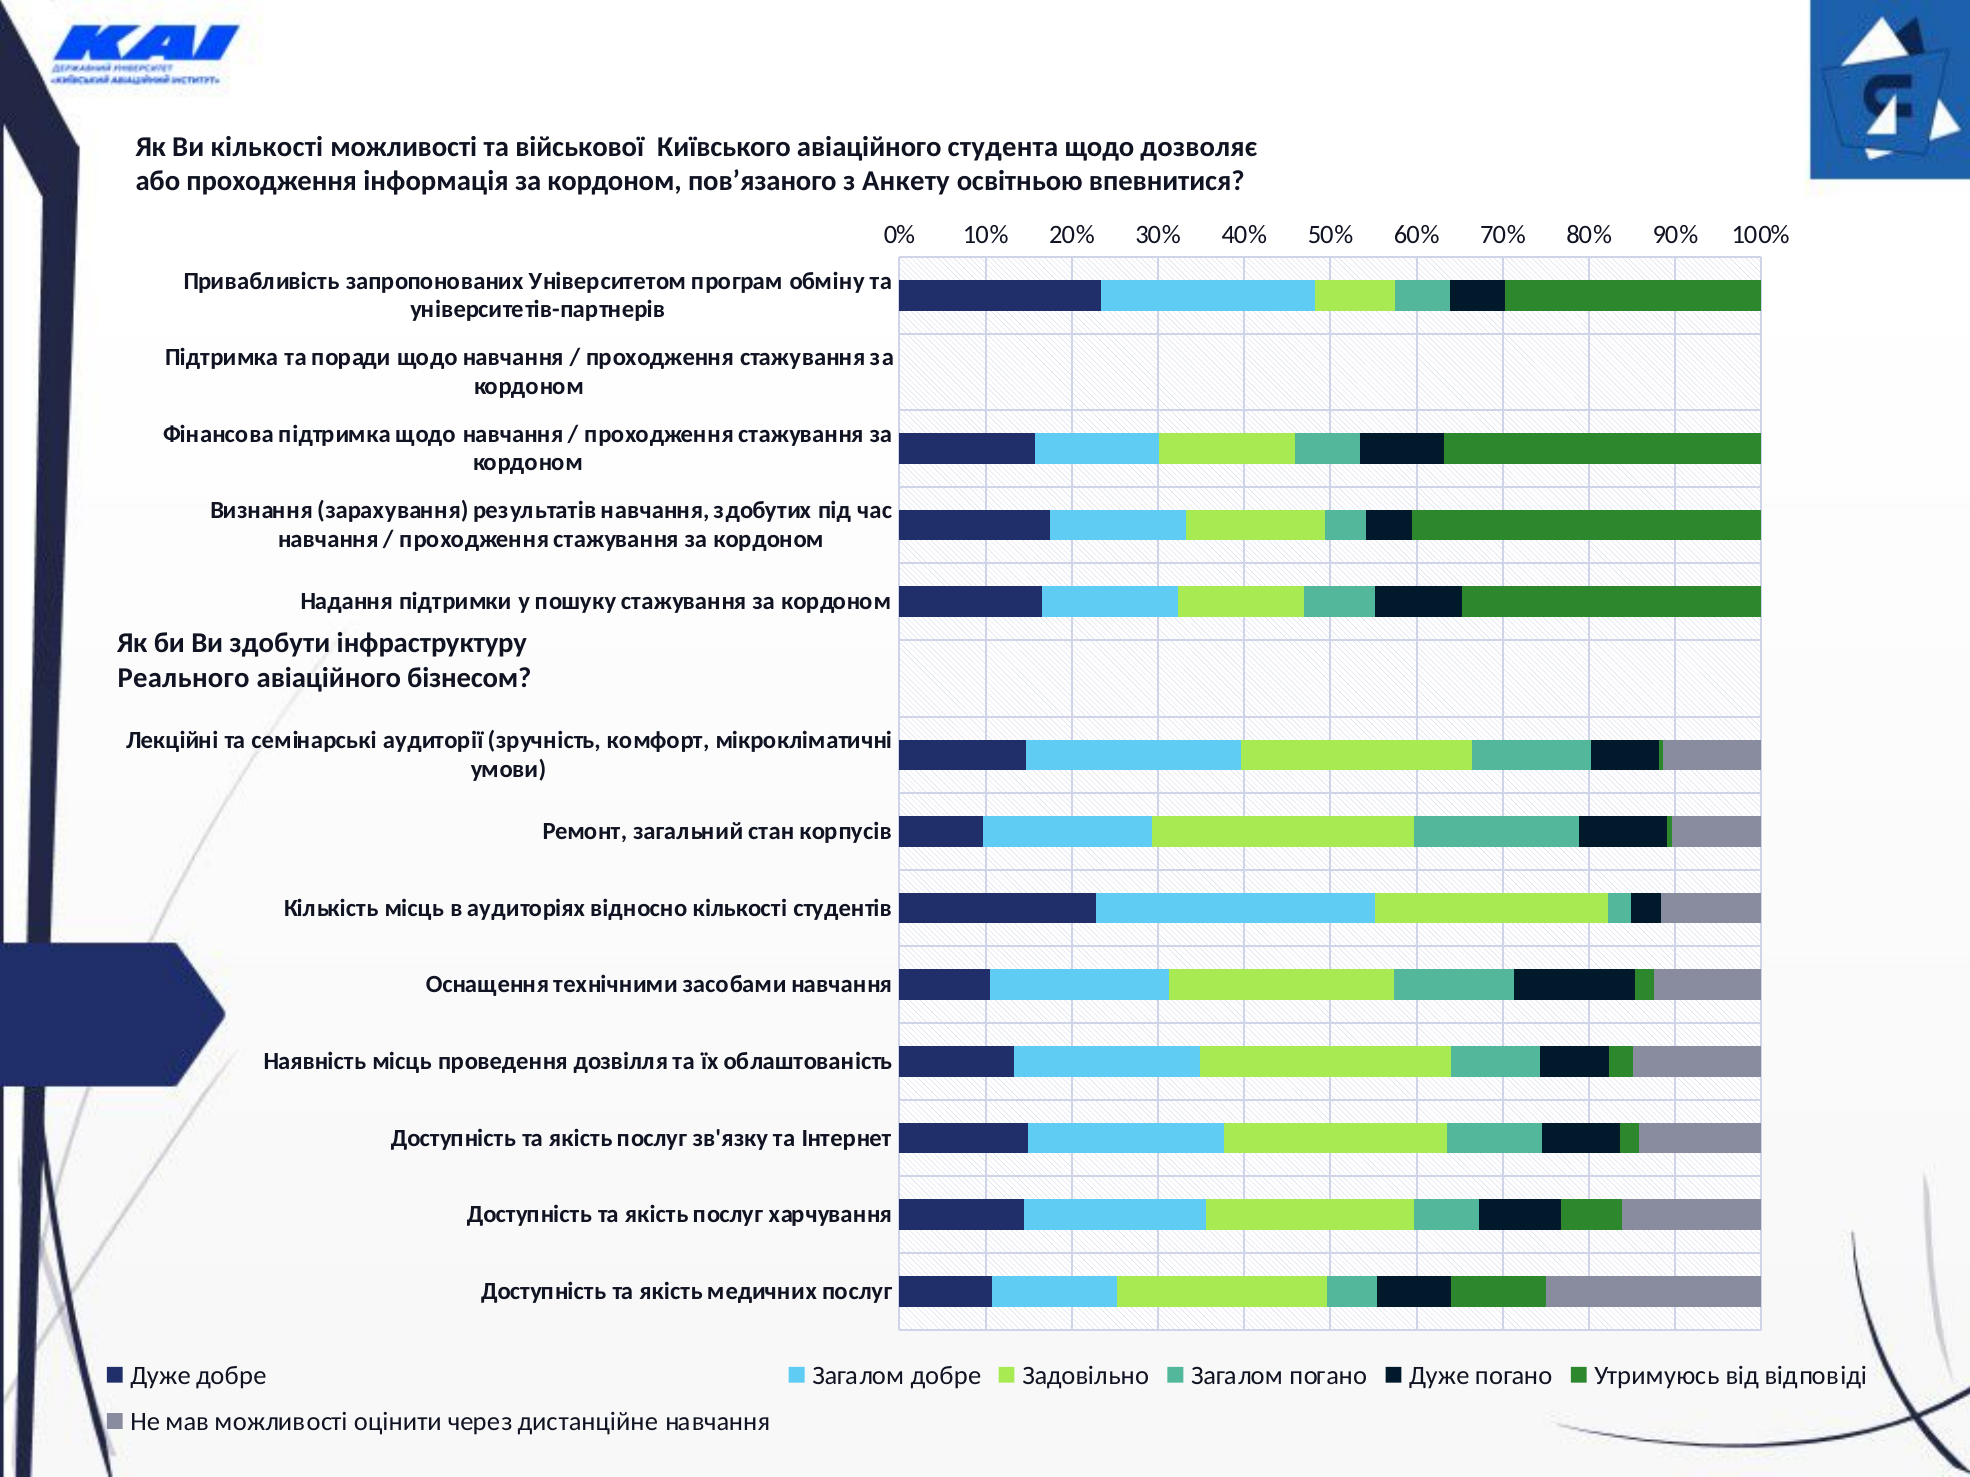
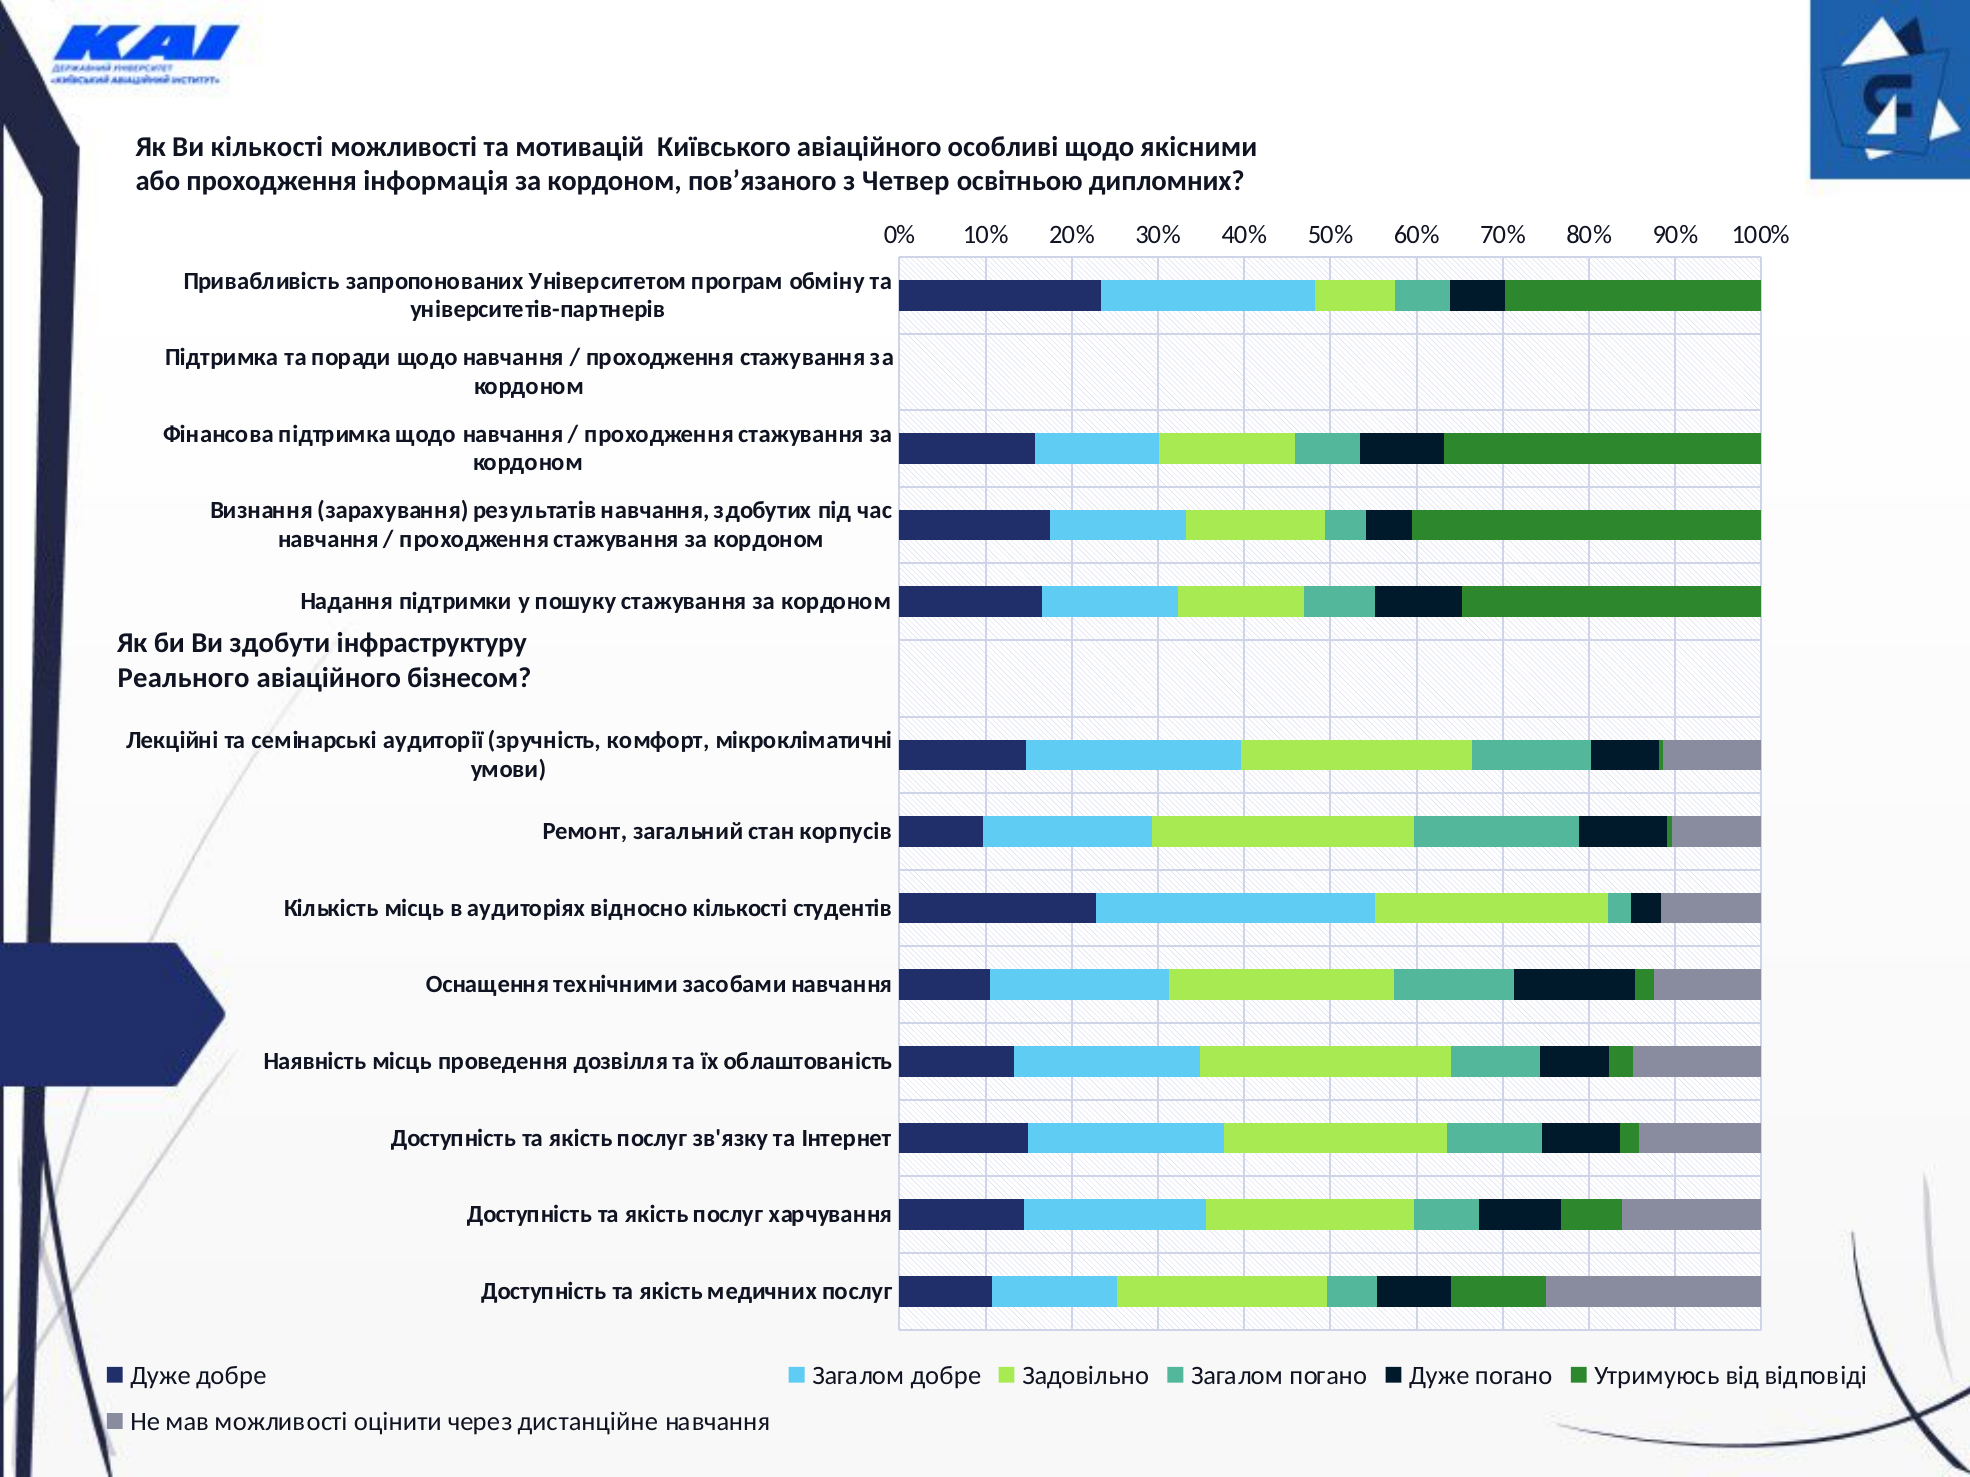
військової: військової -> мотивацій
студента: студента -> особливі
дозволяє: дозволяє -> якісними
Анкету: Анкету -> Четвер
впевнитися: впевнитися -> дипломних
